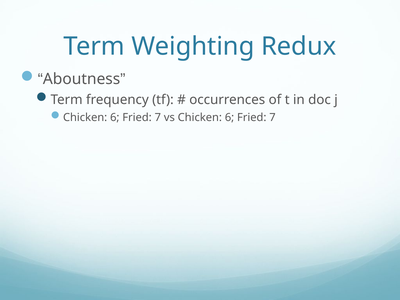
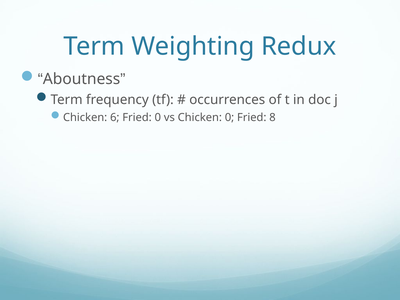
7 at (158, 117): 7 -> 0
vs Chicken 6: 6 -> 0
7 at (272, 117): 7 -> 8
